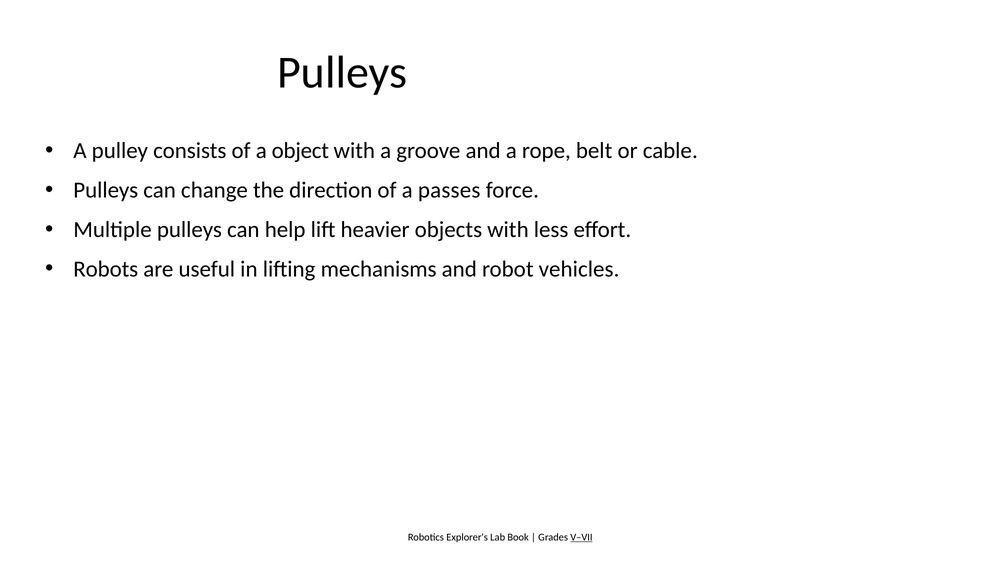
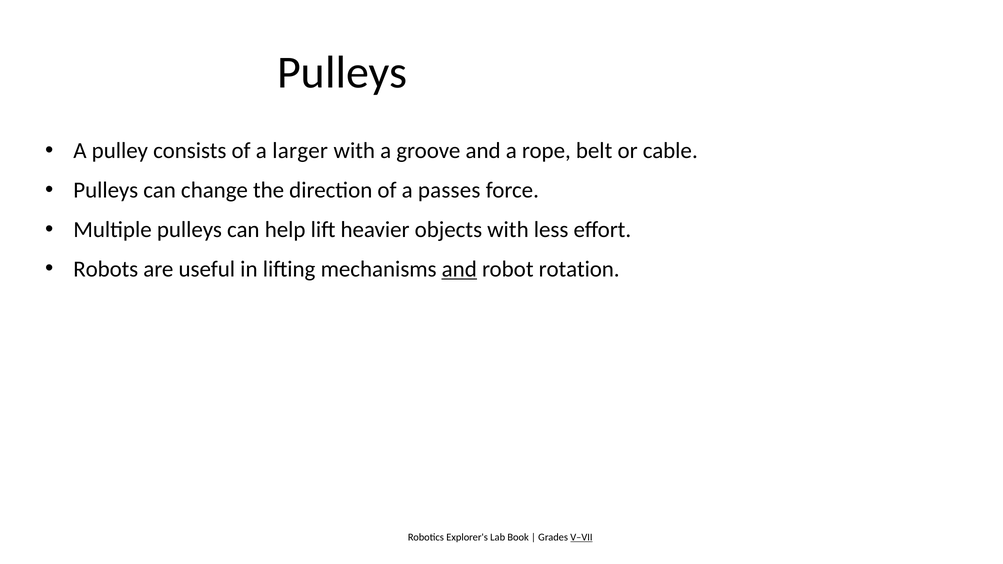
object: object -> larger
and at (459, 269) underline: none -> present
vehicles: vehicles -> rotation
